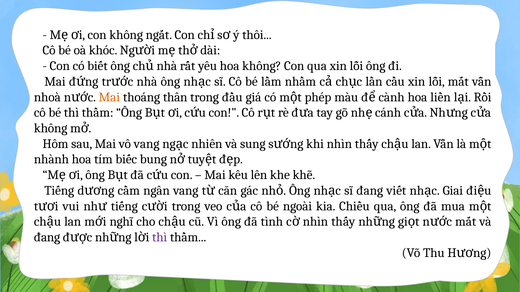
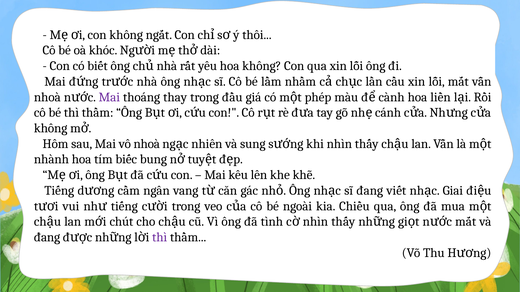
Mai at (109, 97) colour: orange -> purple
thân: thân -> thay
vô vang: vang -> nhoà
nghĩ: nghĩ -> chút
